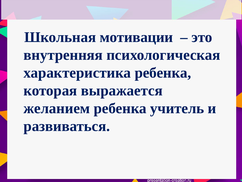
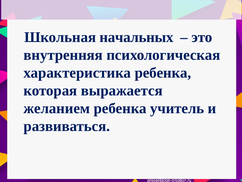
мотивации: мотивации -> начальных
